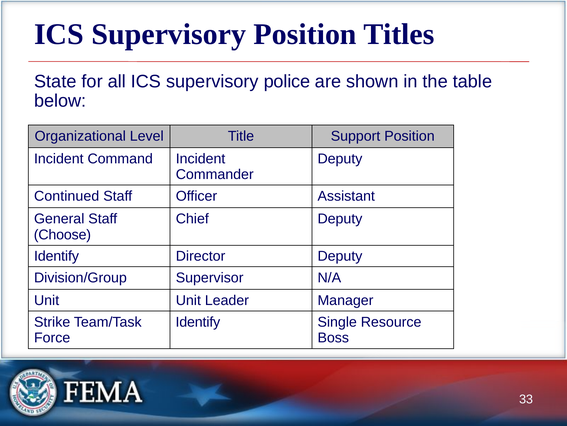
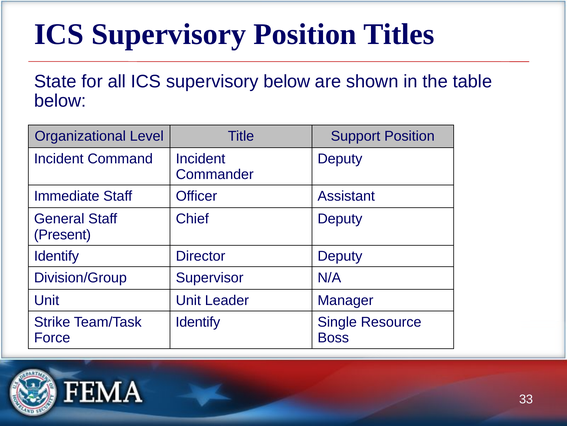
supervisory police: police -> below
Continued: Continued -> Immediate
Choose: Choose -> Present
